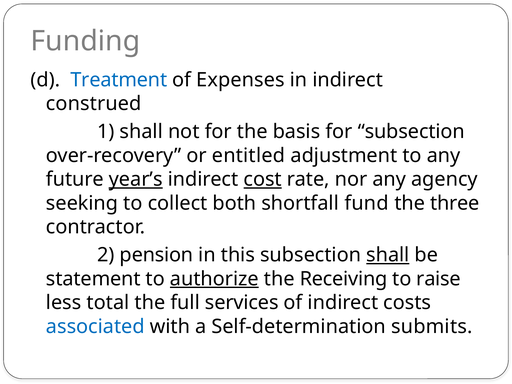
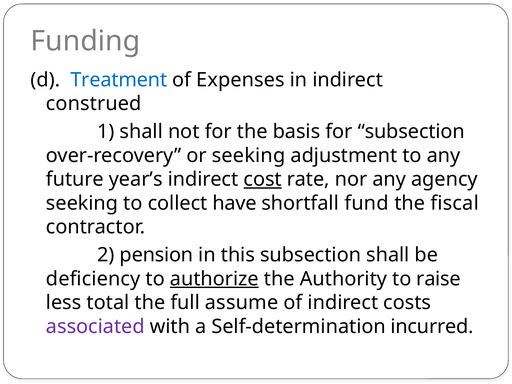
or entitled: entitled -> seeking
year’s underline: present -> none
both: both -> have
three: three -> fiscal
shall at (388, 255) underline: present -> none
statement: statement -> deficiency
Receiving: Receiving -> Authority
services: services -> assume
associated colour: blue -> purple
submits: submits -> incurred
